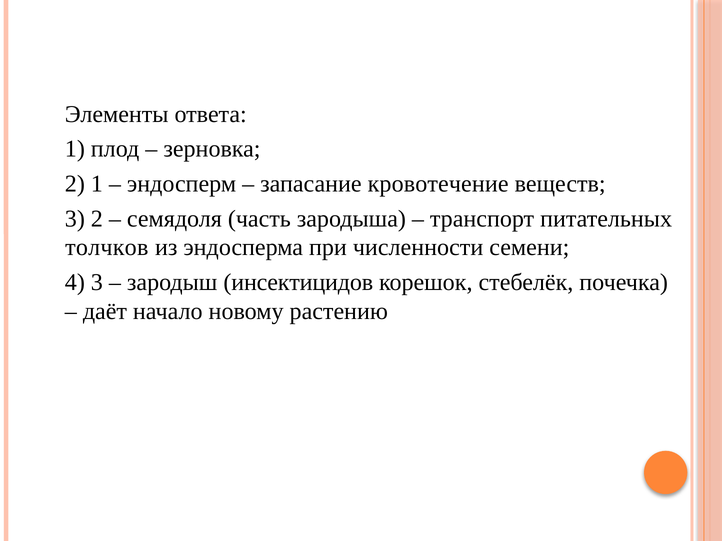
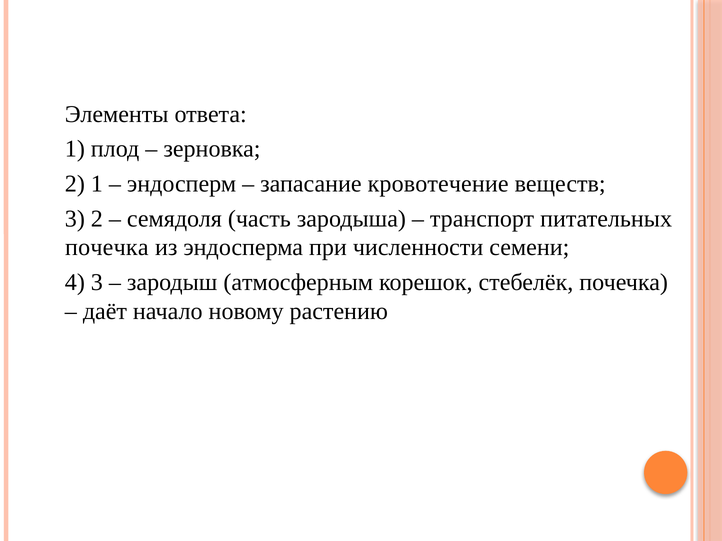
толчков at (107, 248): толчков -> почечка
инсектицидов: инсектицидов -> атмосферным
